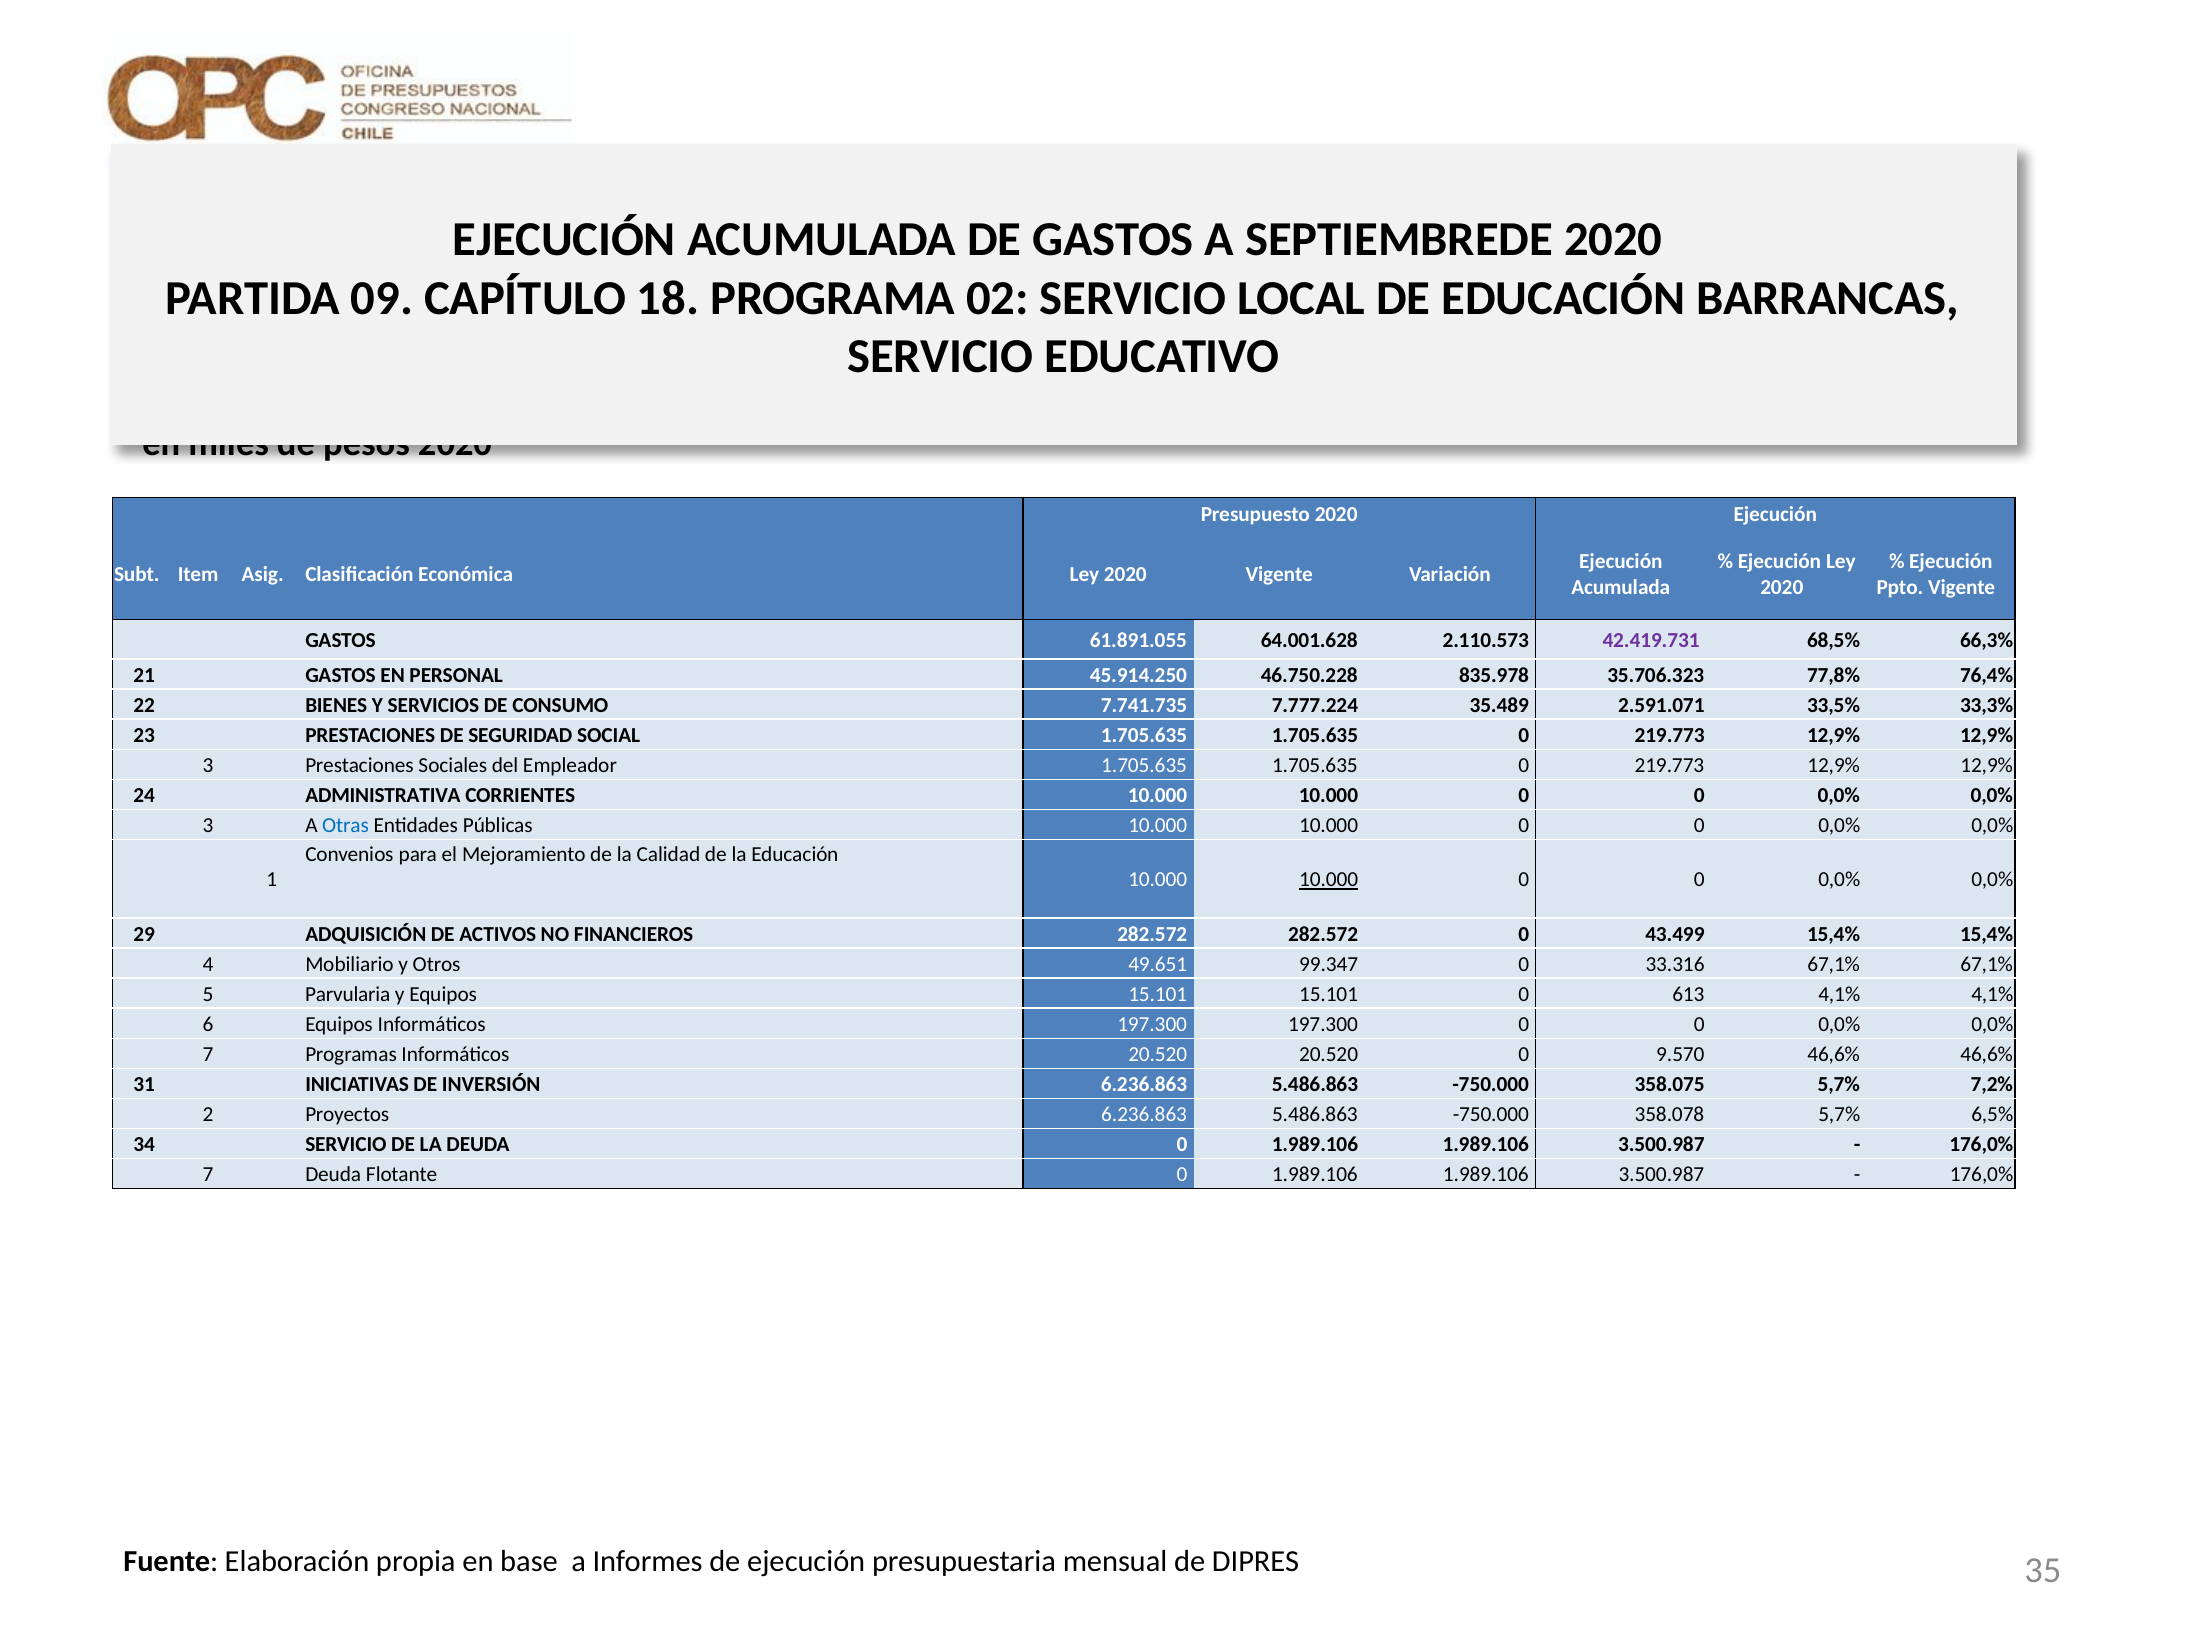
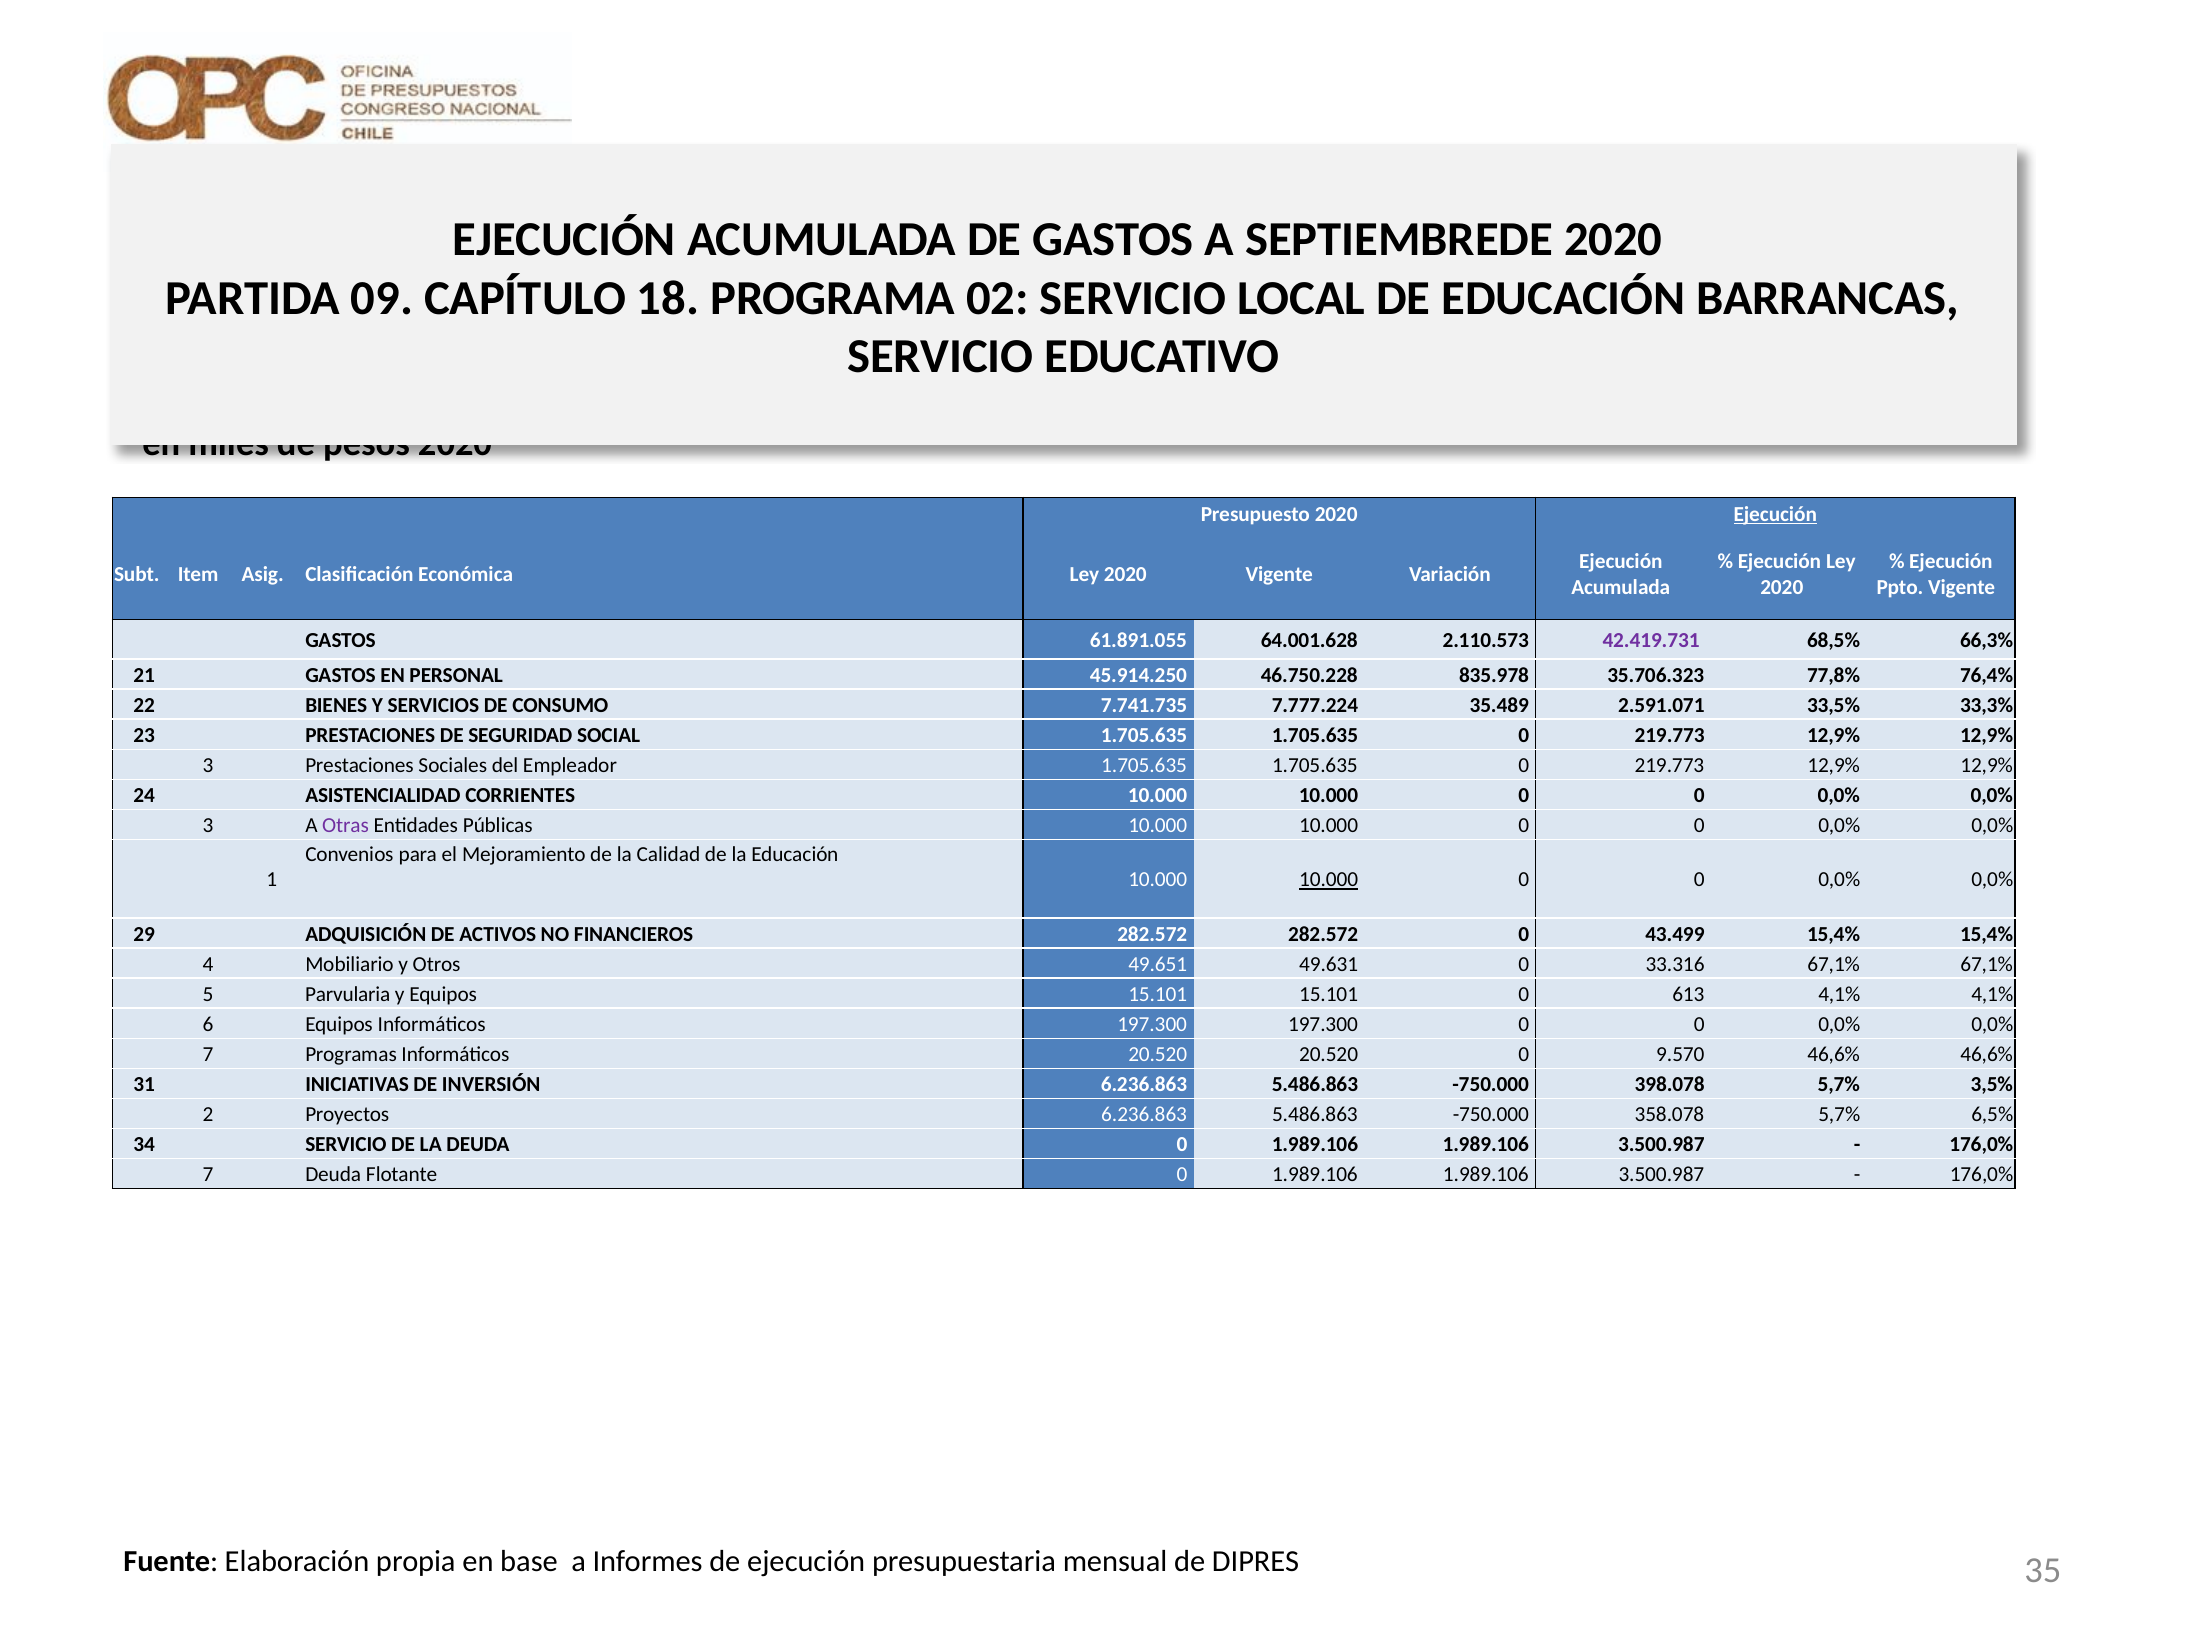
Ejecución at (1775, 514) underline: none -> present
ADMINISTRATIVA: ADMINISTRATIVA -> ASISTENCIALIDAD
Otras colour: blue -> purple
99.347: 99.347 -> 49.631
358.075: 358.075 -> 398.078
7,2%: 7,2% -> 3,5%
